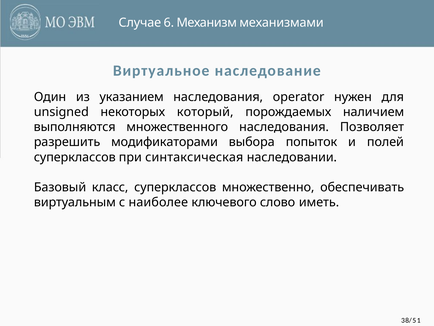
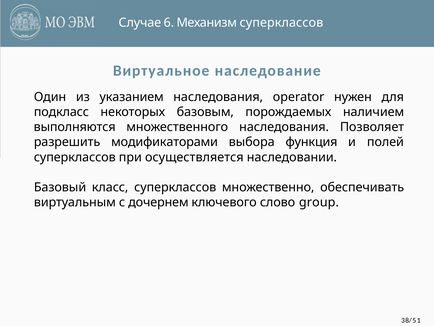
Механизм механизмами: механизмами -> суперклассов
unsigned: unsigned -> подкласс
который: который -> базовым
попыток: попыток -> функция
синтаксическая: синтаксическая -> осуществляется
наиболее: наиболее -> дочернем
иметь: иметь -> group
